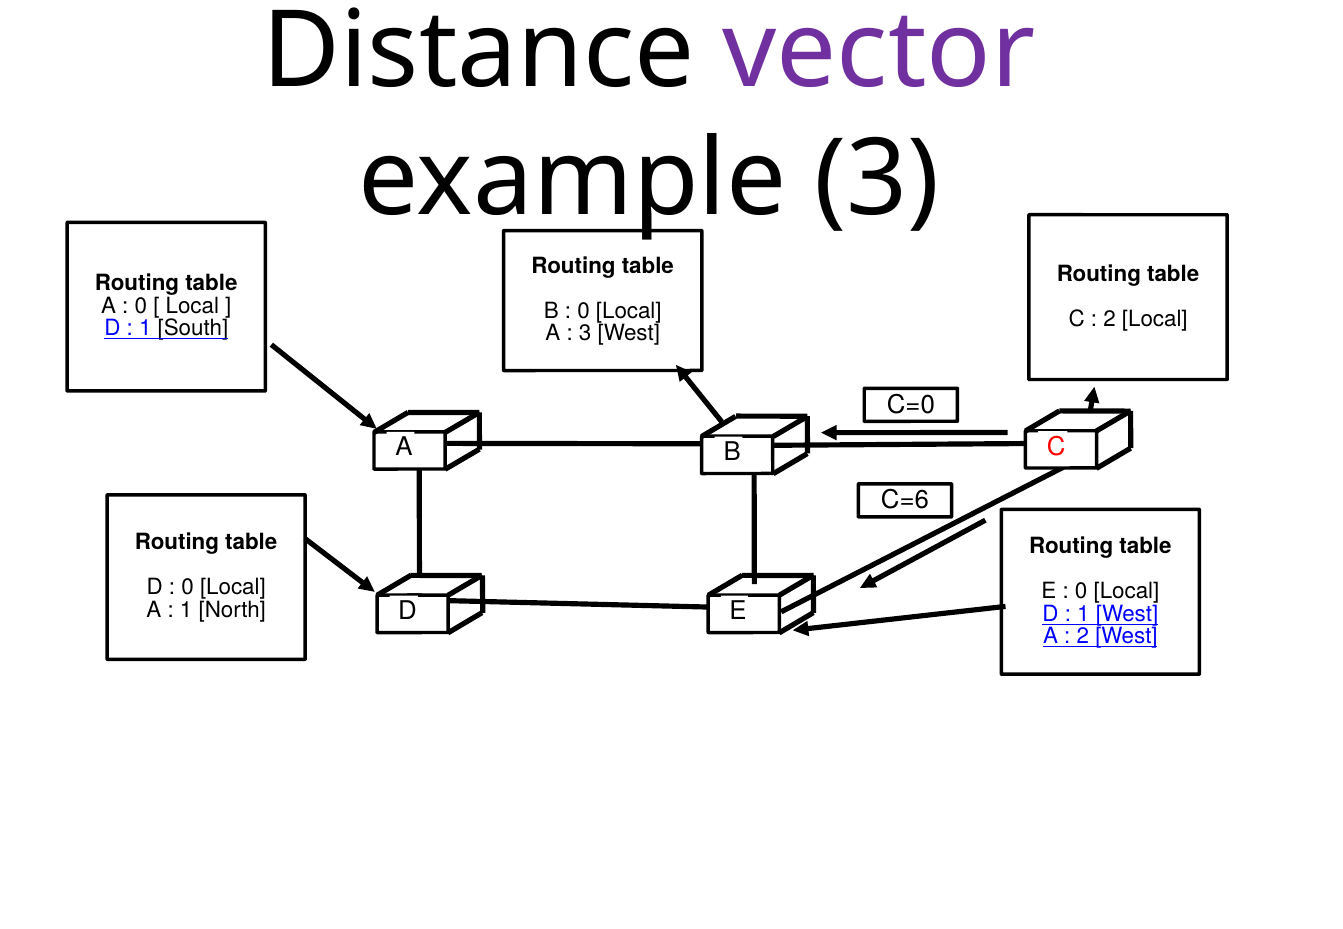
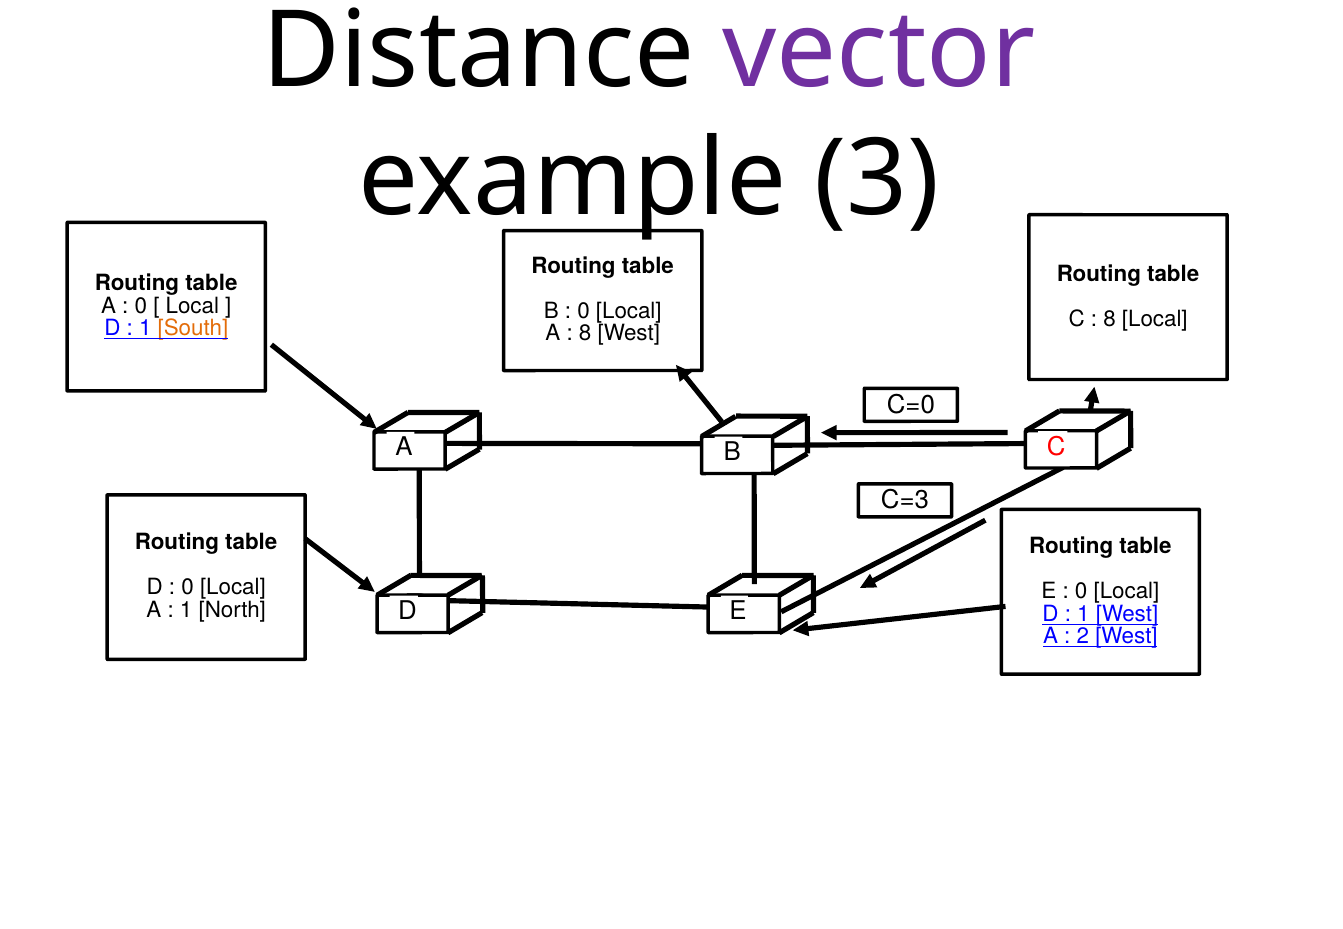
2 at (1110, 319): 2 -> 8
South colour: black -> orange
3 at (585, 334): 3 -> 8
C=6: C=6 -> C=3
